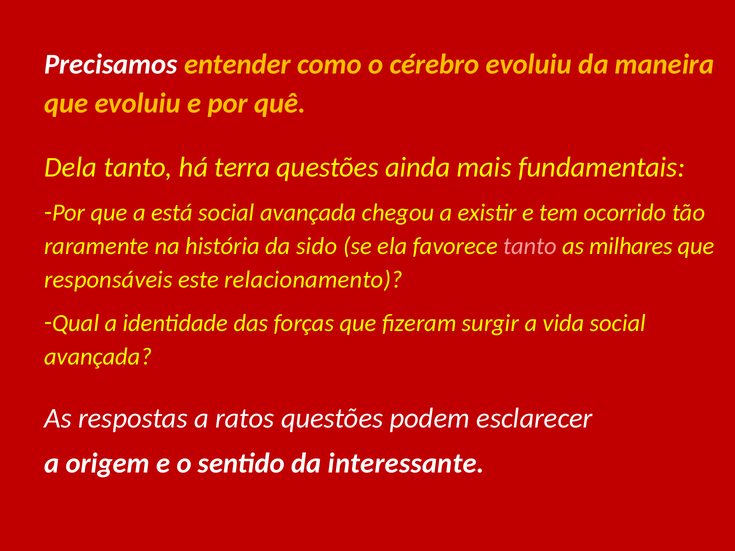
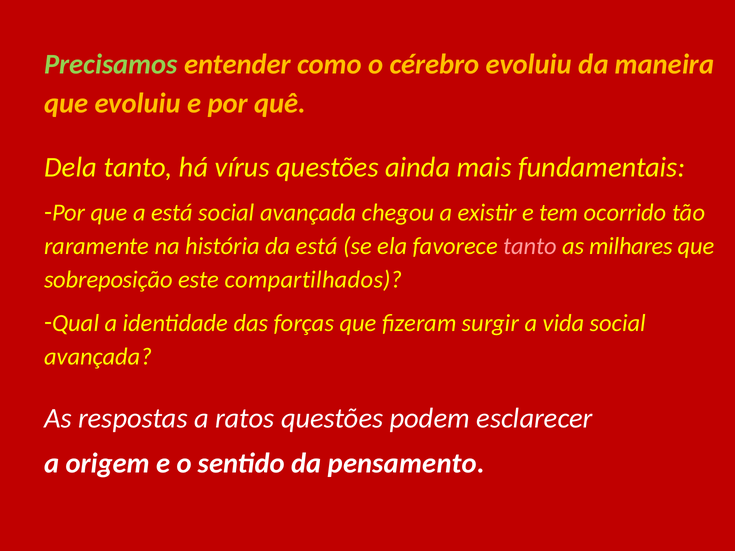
Precisamos colour: white -> light green
terra: terra -> vírus
da sido: sido -> está
responsáveis: responsáveis -> sobreposição
relacionamento: relacionamento -> compartilhados
interessante: interessante -> pensamento
